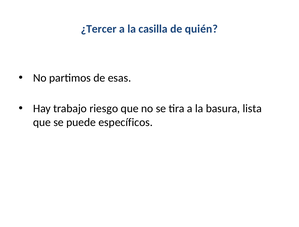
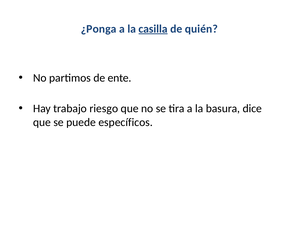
¿Tercer: ¿Tercer -> ¿Ponga
casilla underline: none -> present
esas: esas -> ente
lista: lista -> dice
